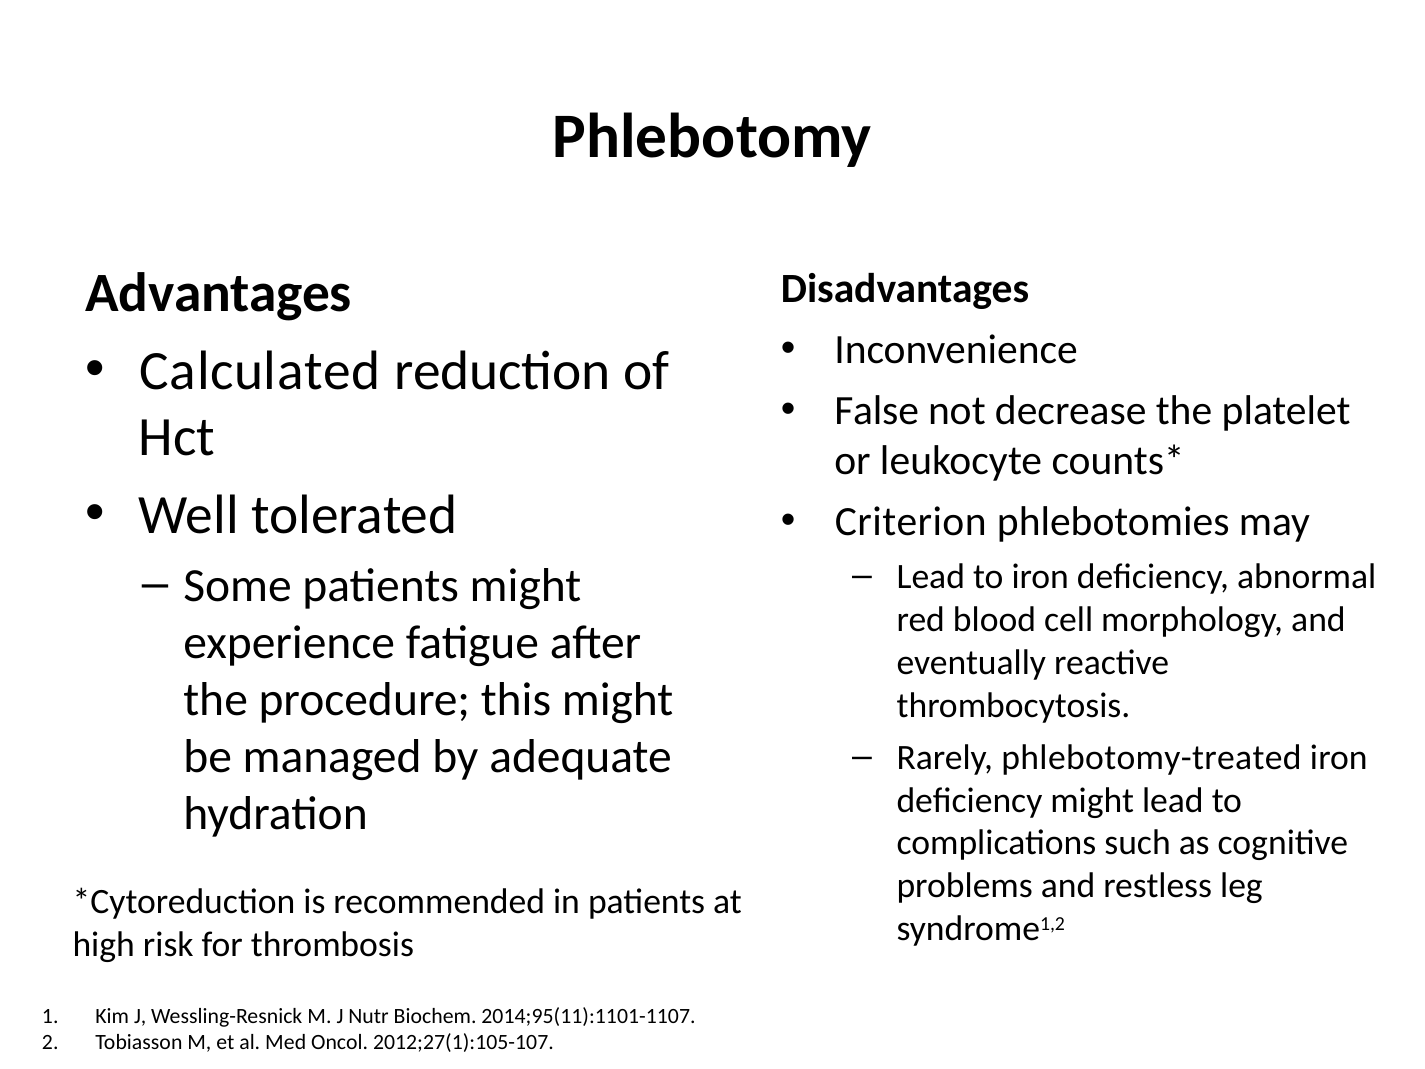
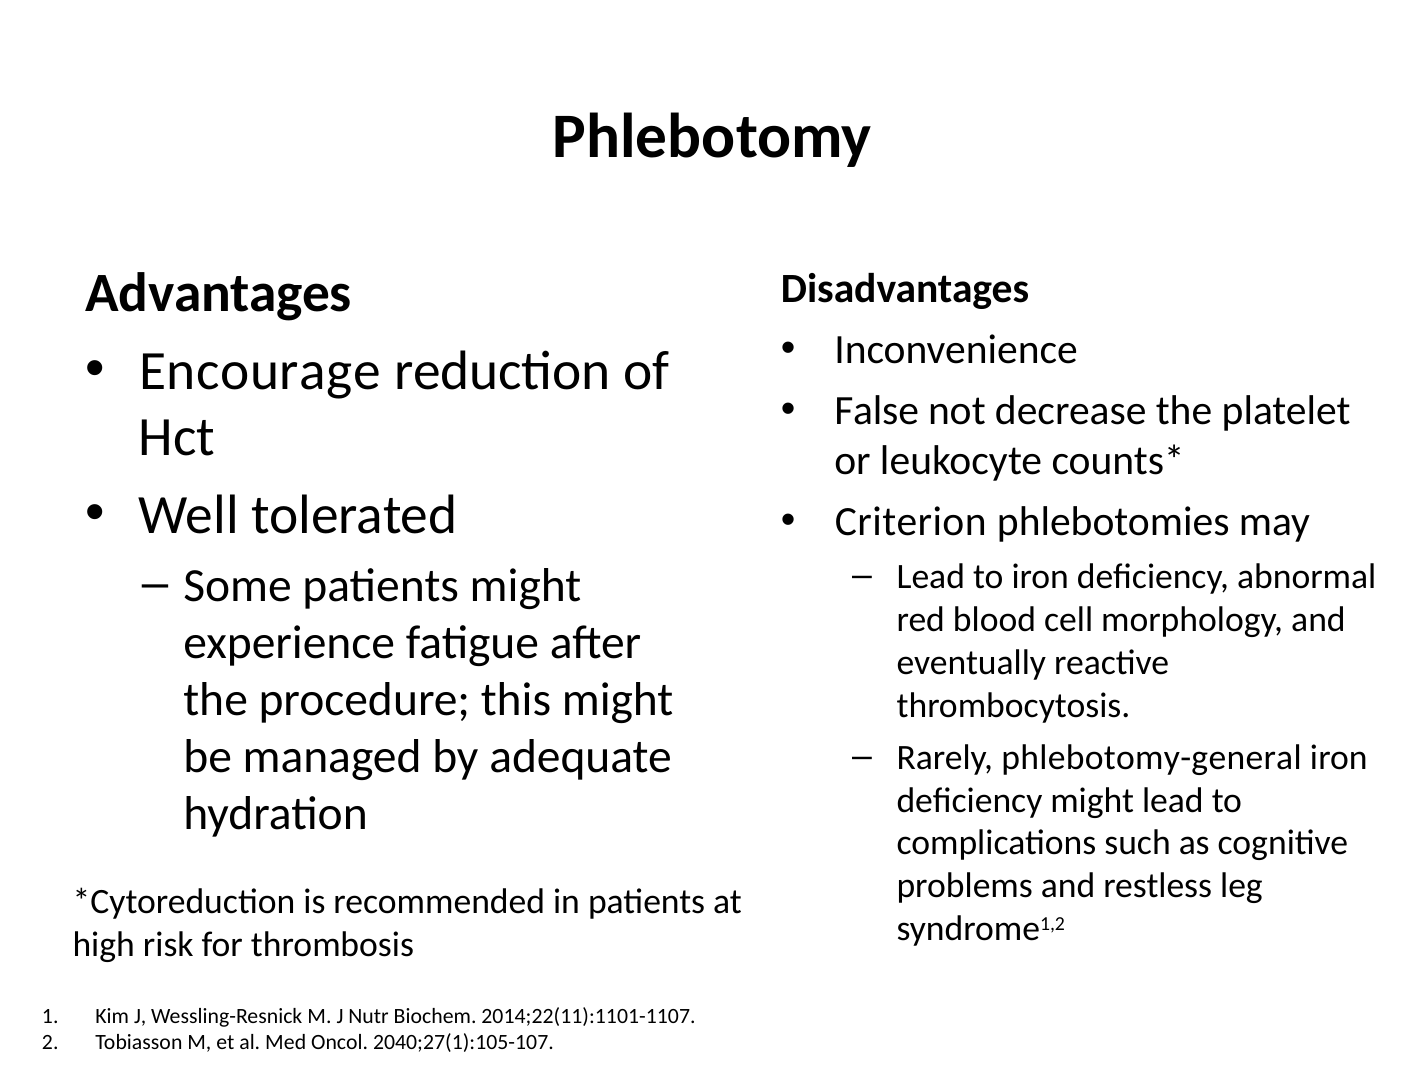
Calculated: Calculated -> Encourage
phlebotomy-treated: phlebotomy-treated -> phlebotomy-general
2014;95(11):1101-1107: 2014;95(11):1101-1107 -> 2014;22(11):1101-1107
2012;27(1):105-107: 2012;27(1):105-107 -> 2040;27(1):105-107
